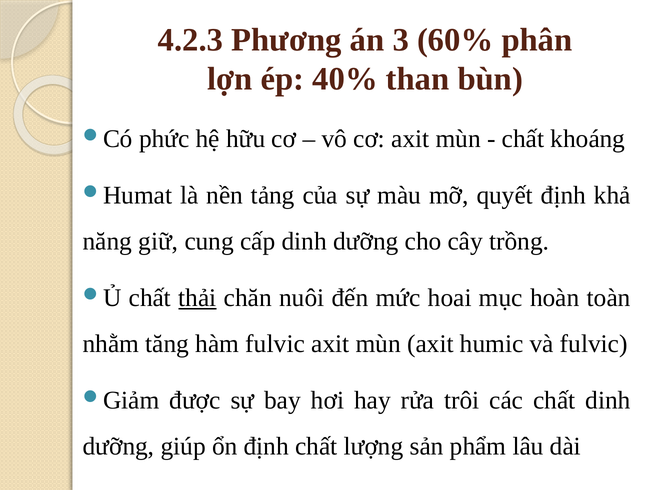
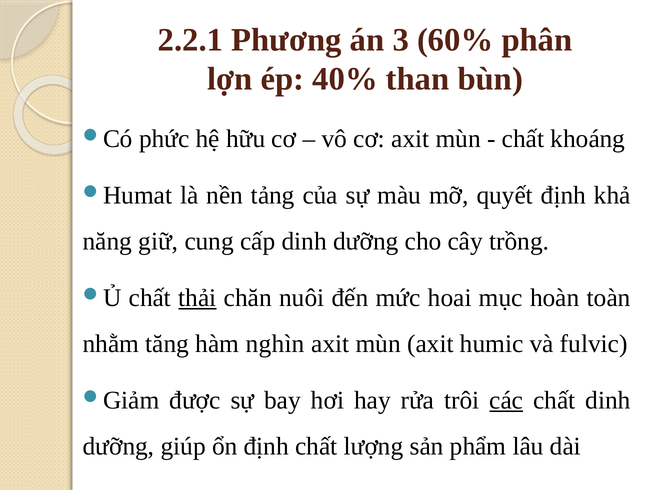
4.2.3: 4.2.3 -> 2.2.1
hàm fulvic: fulvic -> nghìn
các underline: none -> present
